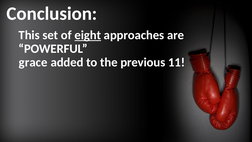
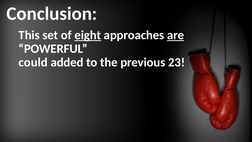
are underline: none -> present
grace: grace -> could
11: 11 -> 23
